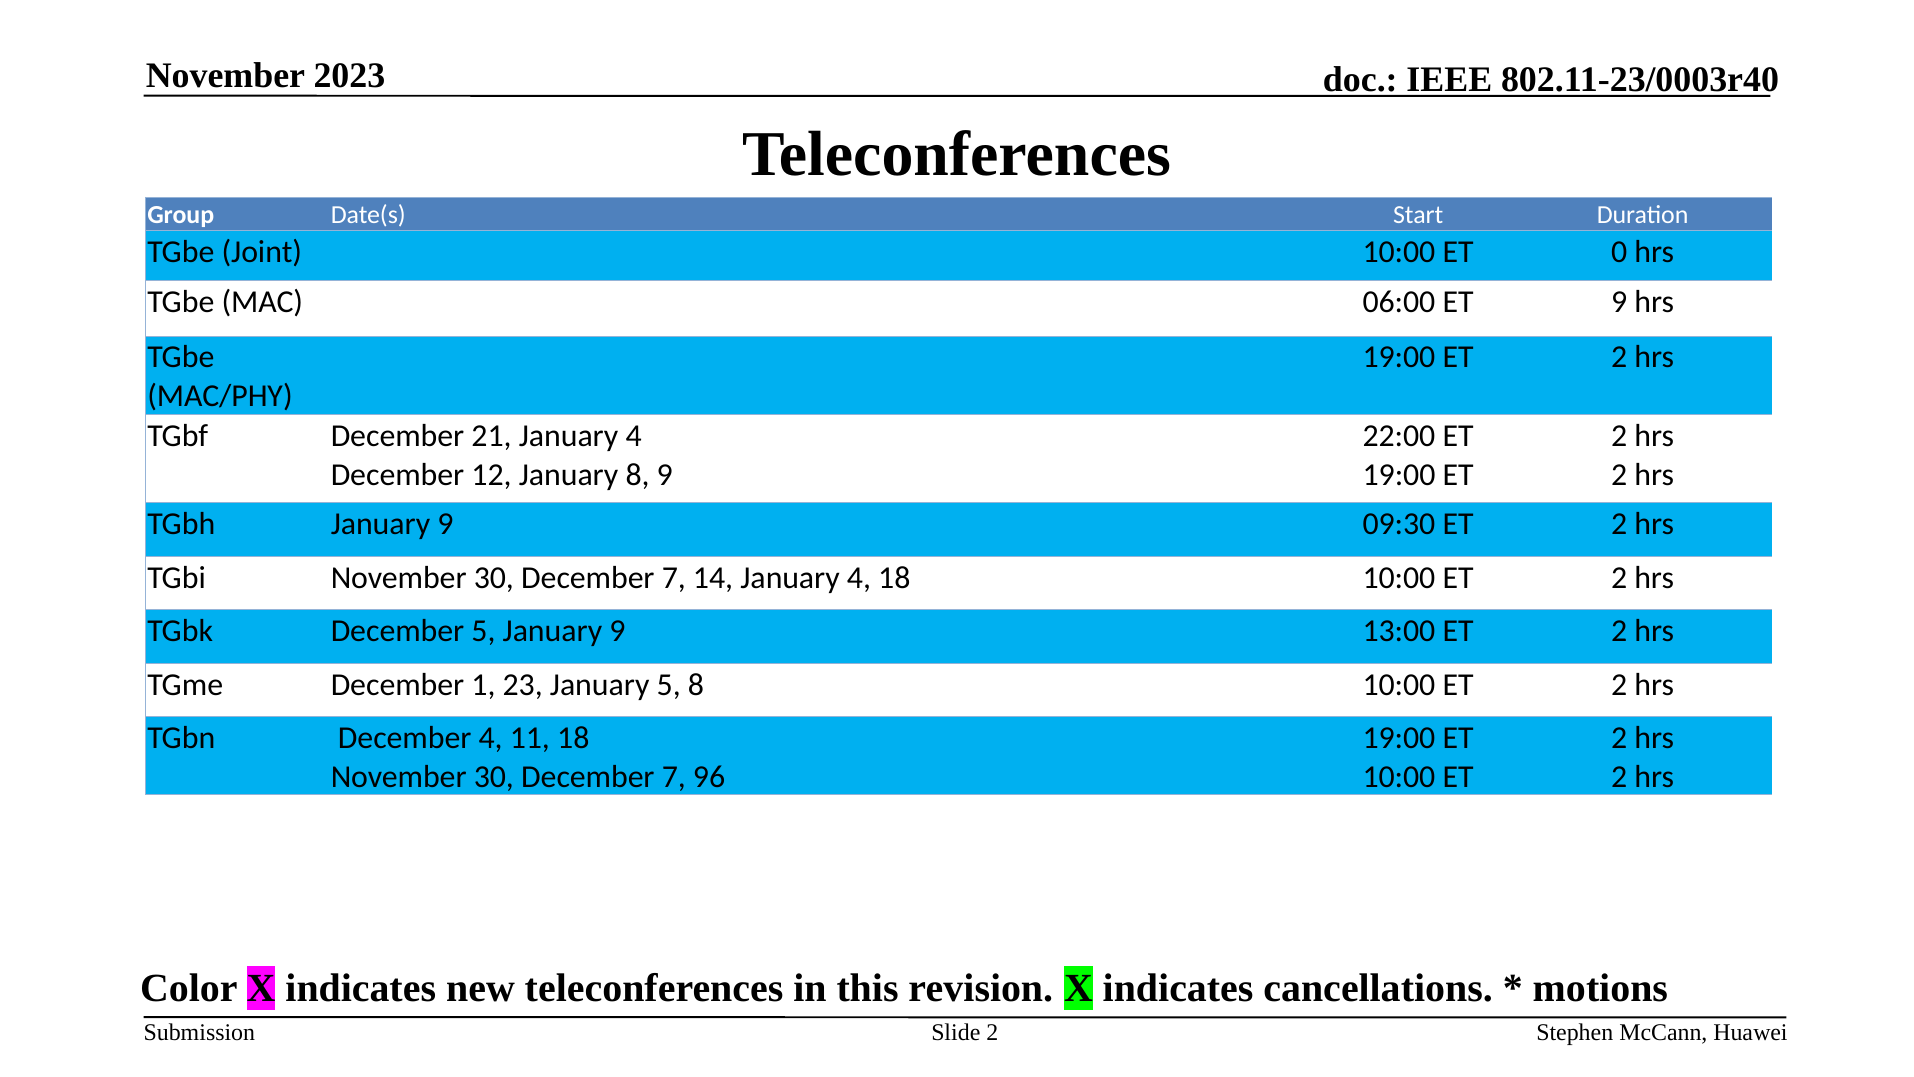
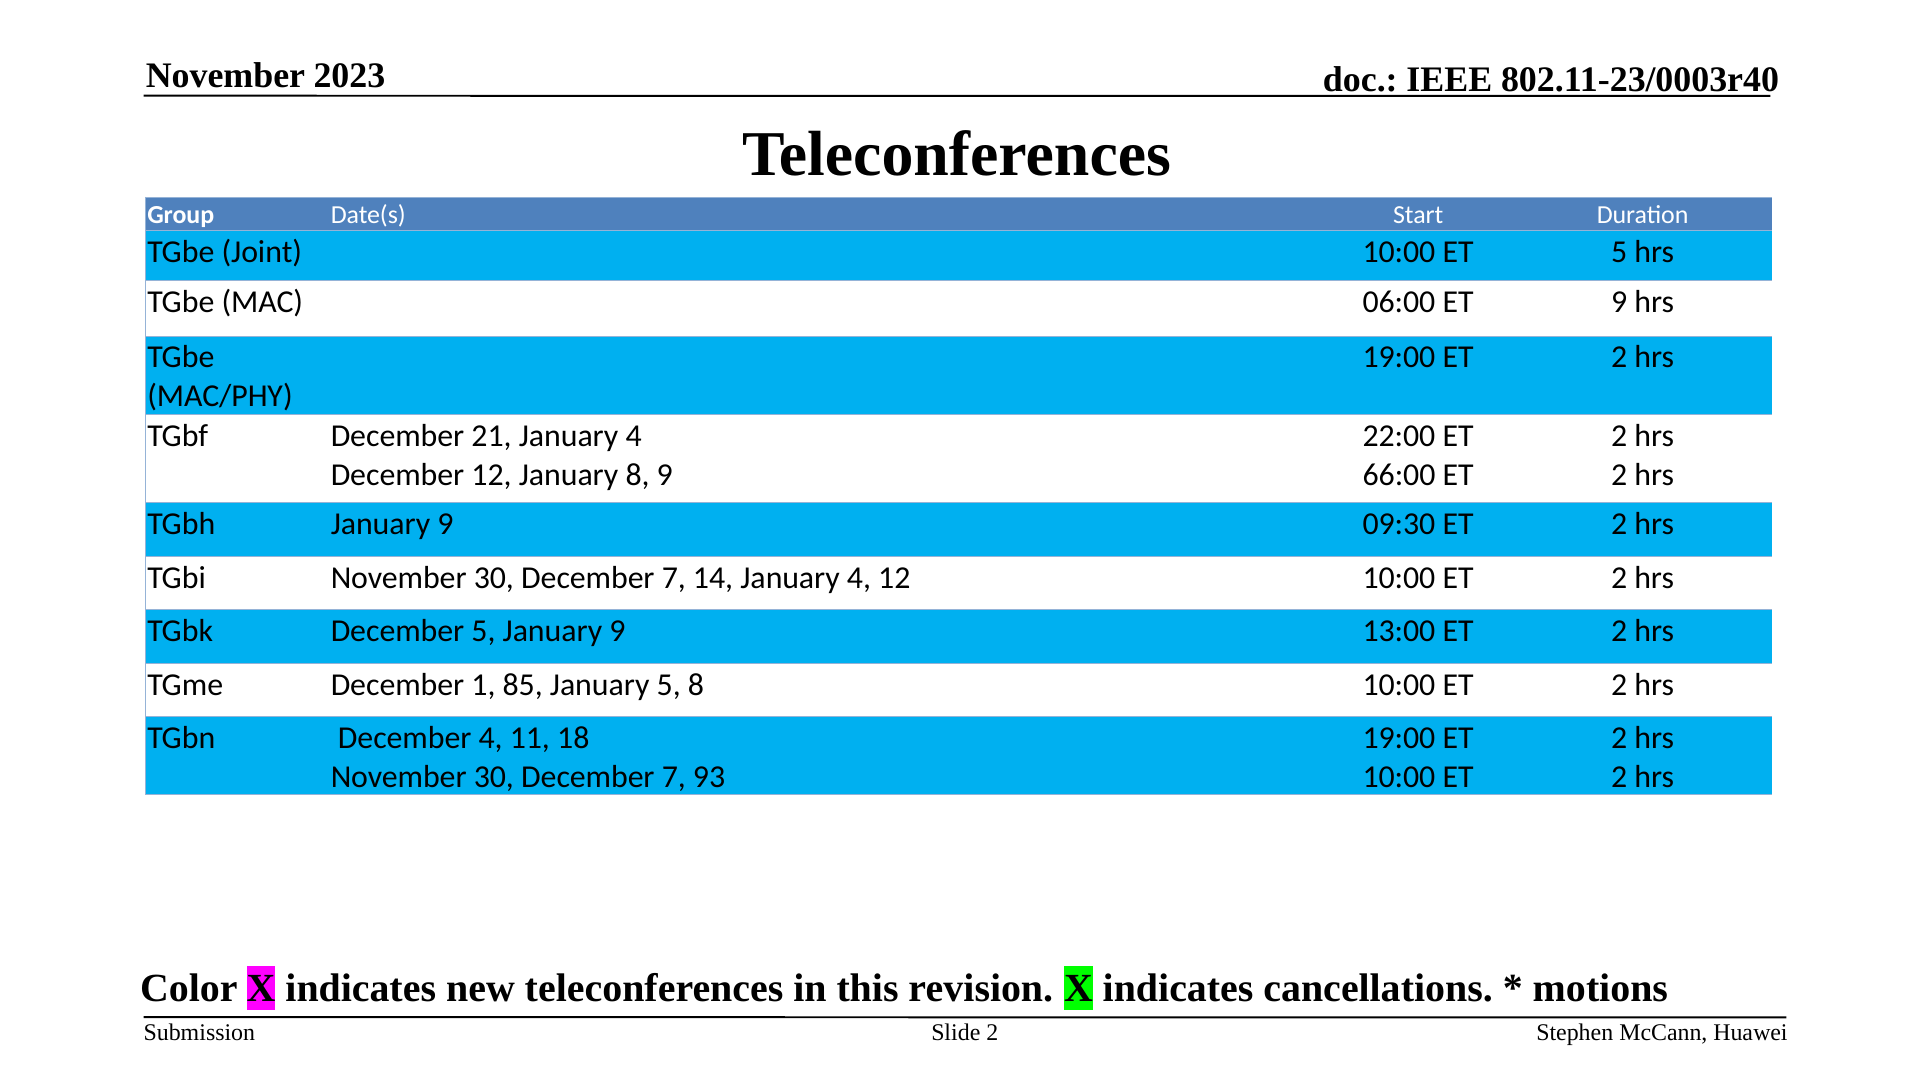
ET 0: 0 -> 5
19:00 at (1399, 474): 19:00 -> 66:00
4 18: 18 -> 12
23: 23 -> 85
96: 96 -> 93
